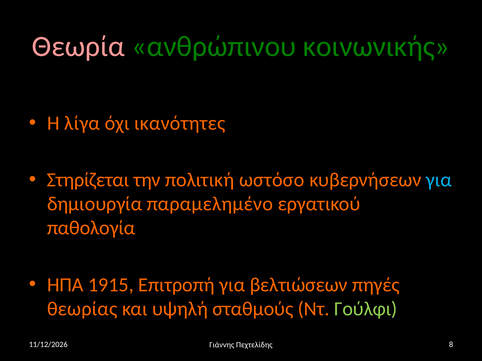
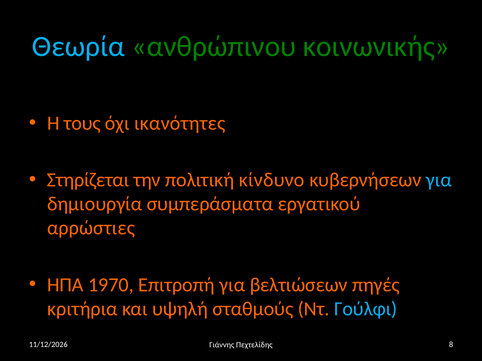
Θεωρία colour: pink -> light blue
λίγα: λίγα -> τους
ωστόσο: ωστόσο -> κίνδυνο
παραμελημένο: παραμελημένο -> συμπεράσματα
παθολογία: παθολογία -> αρρώστιες
1915: 1915 -> 1970
θεωρίας: θεωρίας -> κριτήρια
Γούλφι colour: light green -> light blue
